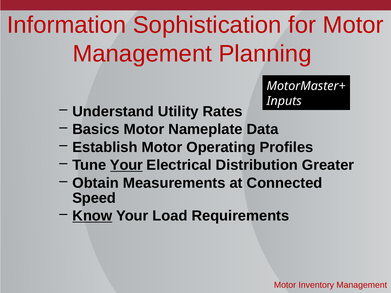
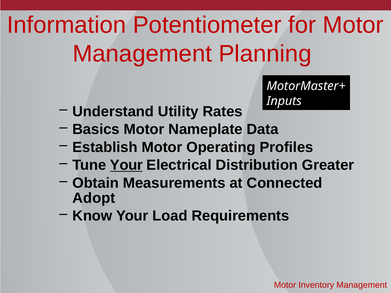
Sophistication: Sophistication -> Potentiometer
Speed: Speed -> Adopt
Know underline: present -> none
